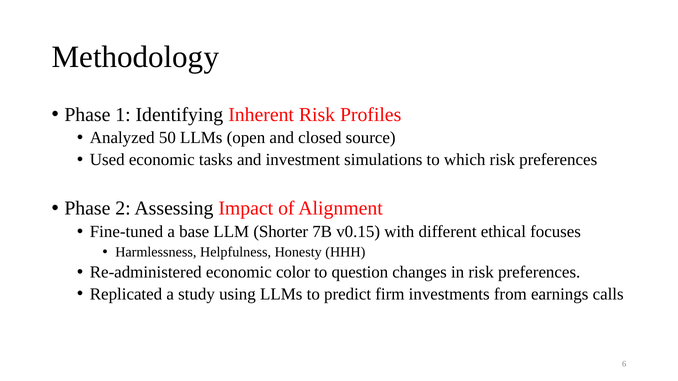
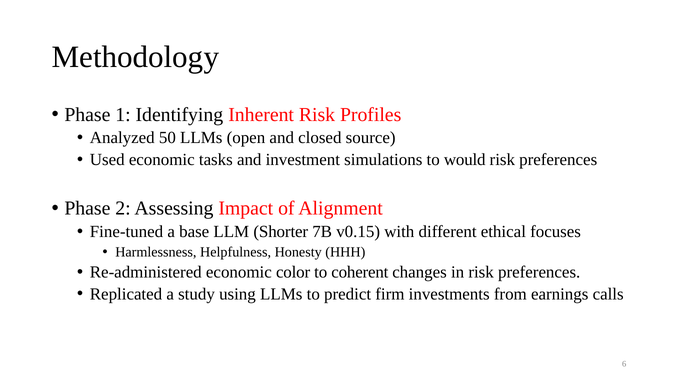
which: which -> would
question: question -> coherent
